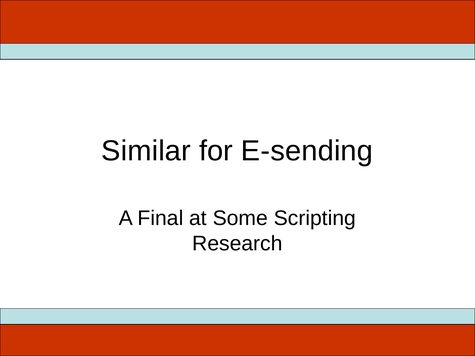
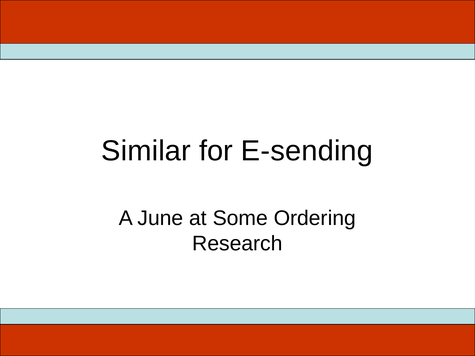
Final: Final -> June
Scripting: Scripting -> Ordering
